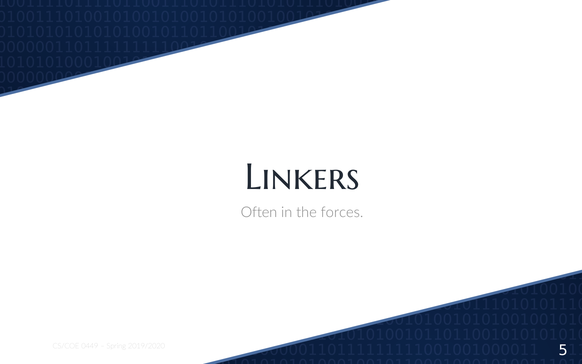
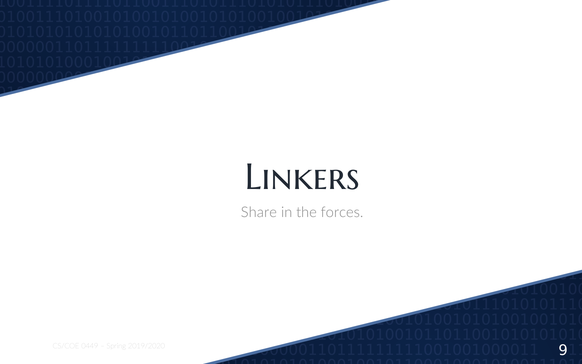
Often: Often -> Share
5: 5 -> 9
